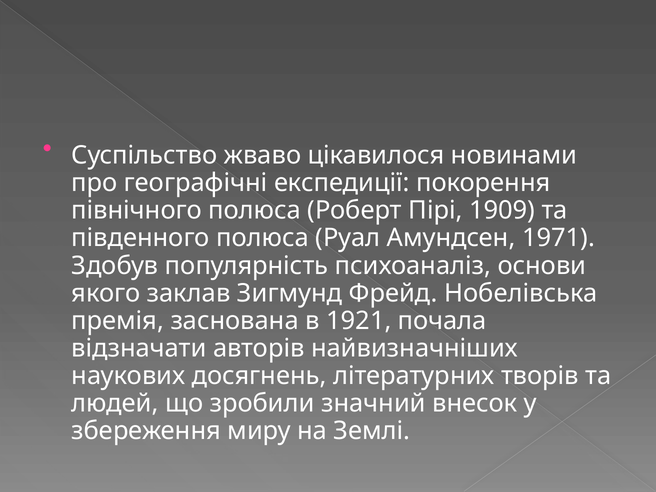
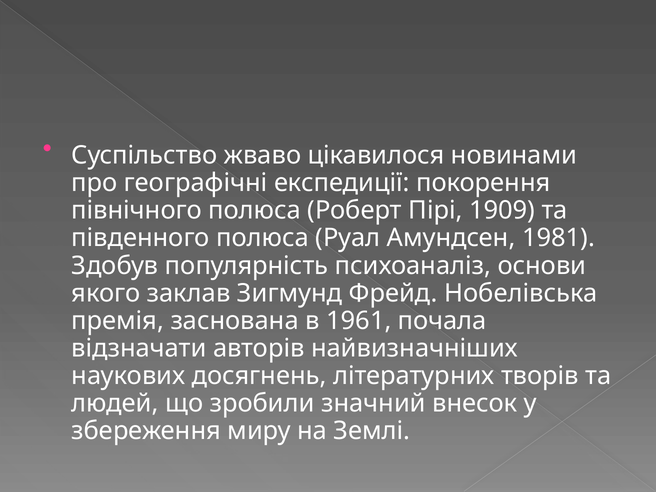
1971: 1971 -> 1981
1921: 1921 -> 1961
